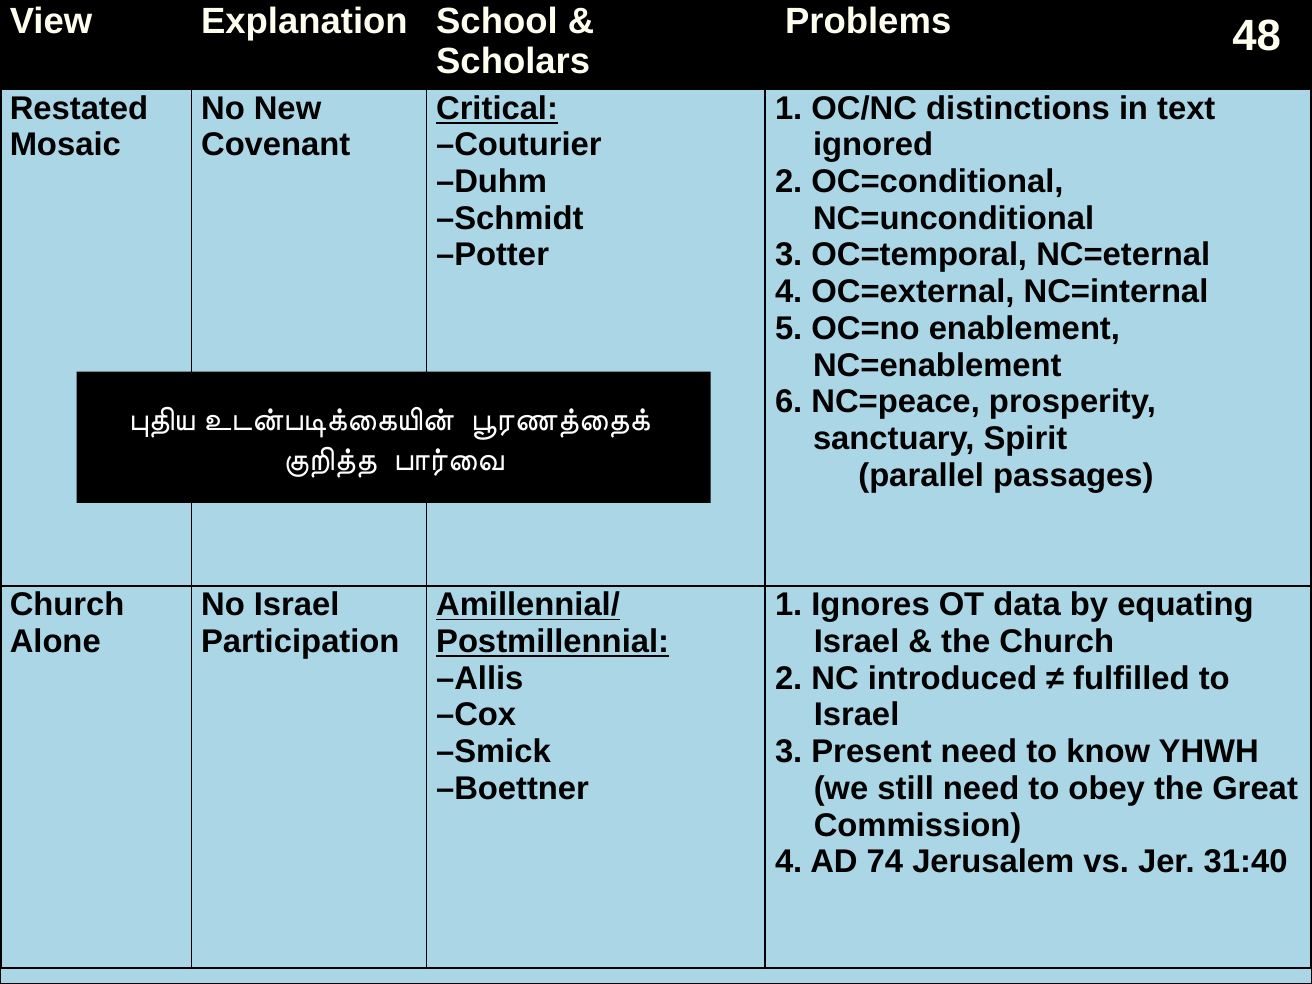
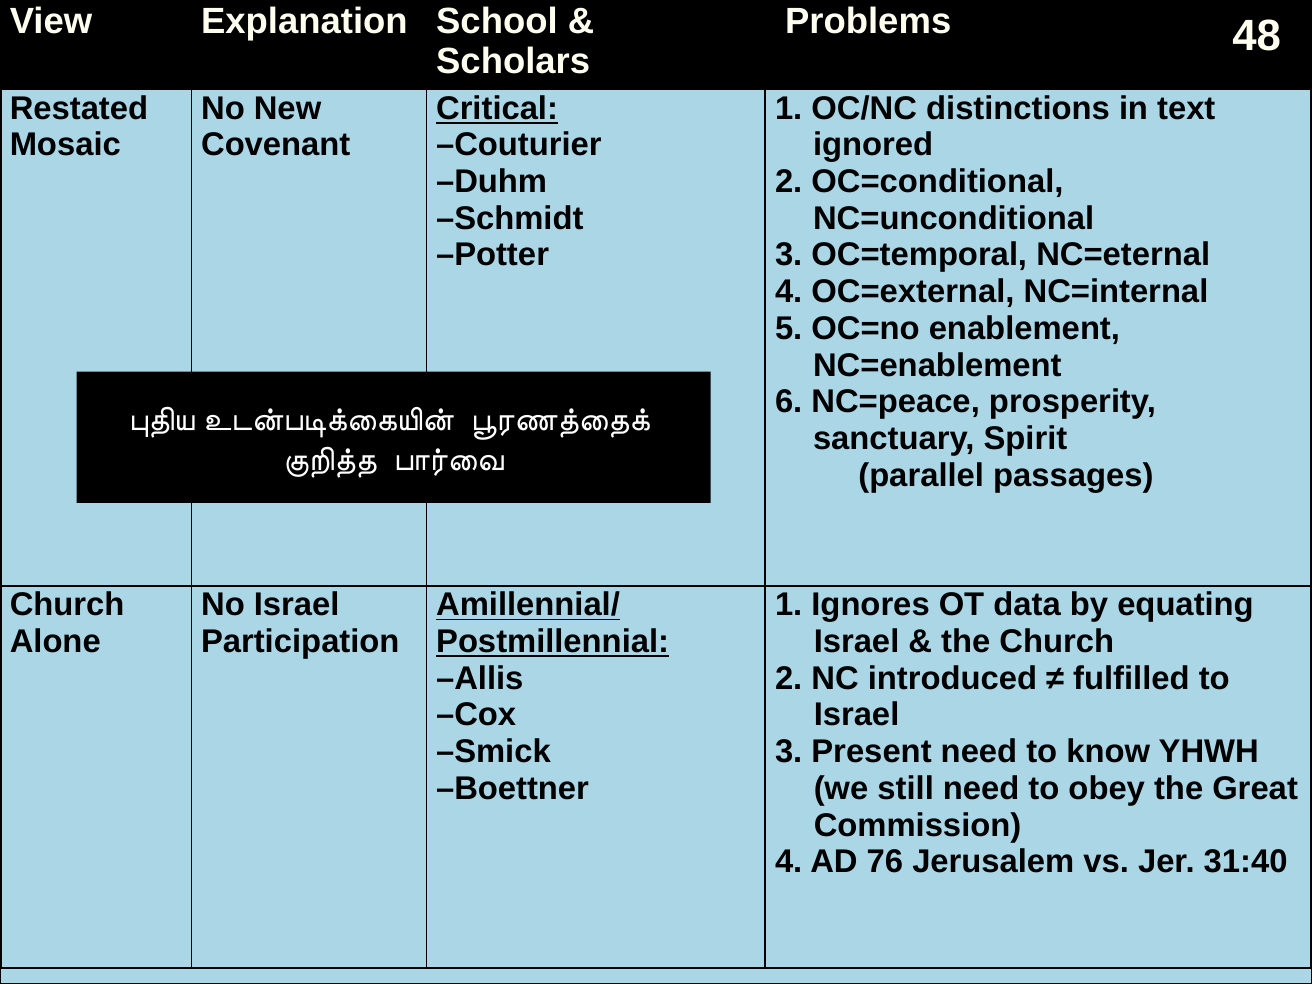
74: 74 -> 76
